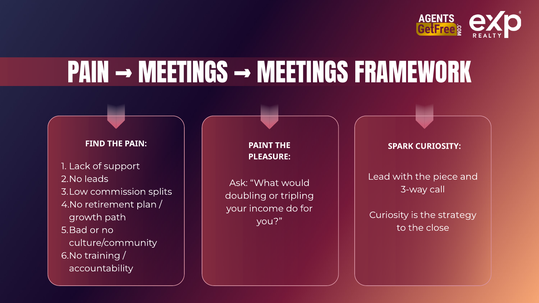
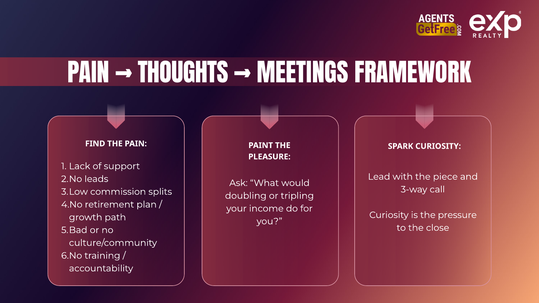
MEETINGS at (183, 74): MEETINGS -> THOUGHTS
strategy: strategy -> pressure
